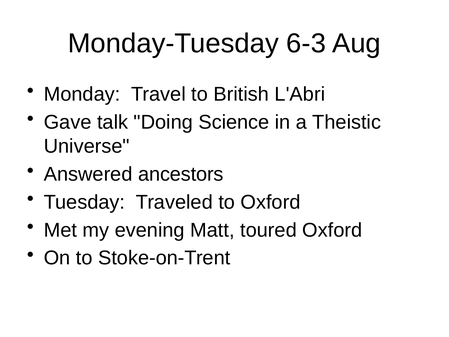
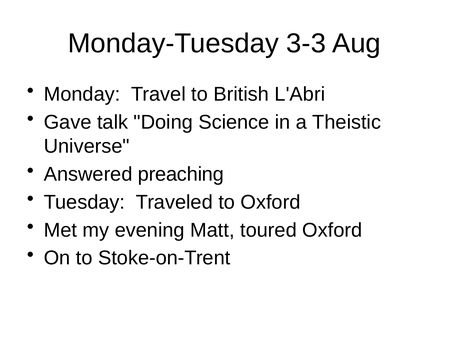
6-3: 6-3 -> 3-3
ancestors: ancestors -> preaching
